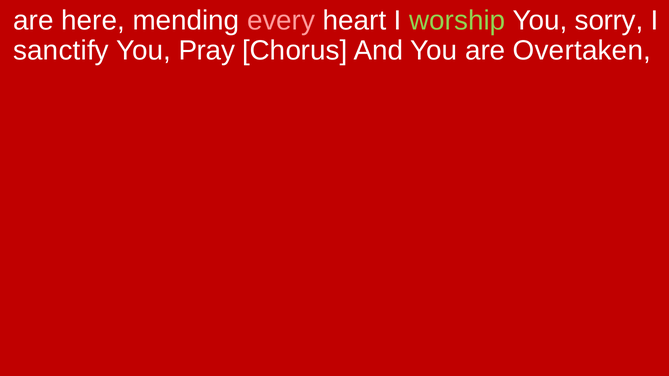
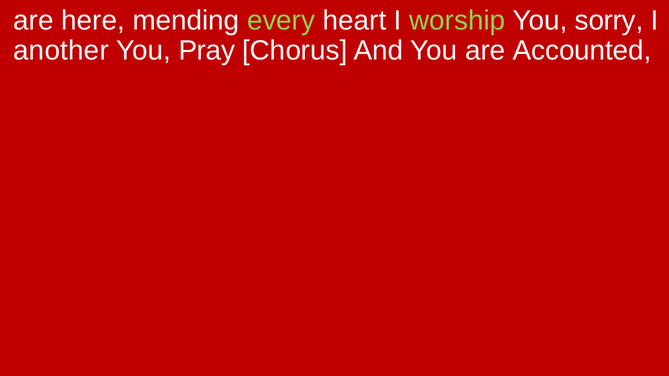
every colour: pink -> light green
sanctify: sanctify -> another
Overtaken: Overtaken -> Accounted
